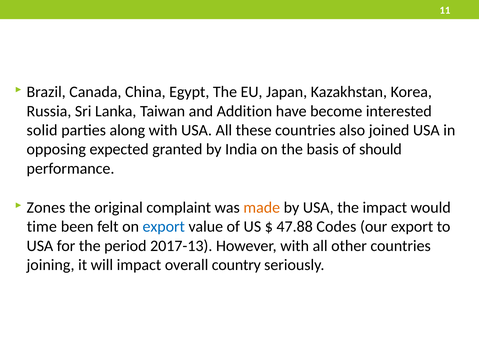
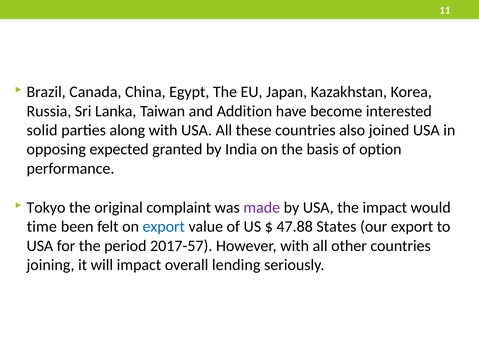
should: should -> option
Zones: Zones -> Tokyo
made colour: orange -> purple
Codes: Codes -> States
2017-13: 2017-13 -> 2017-57
country: country -> lending
